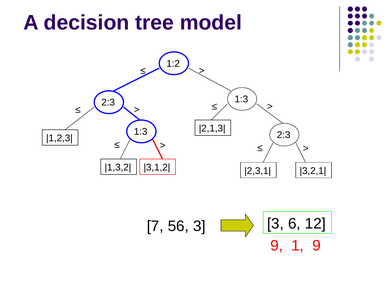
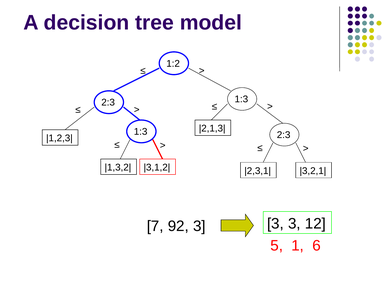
56: 56 -> 92
3 3 6: 6 -> 3
9 at (277, 246): 9 -> 5
1 9: 9 -> 6
